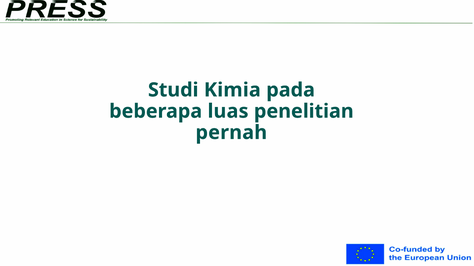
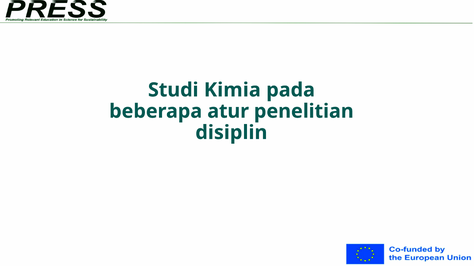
luas: luas -> atur
pernah: pernah -> disiplin
